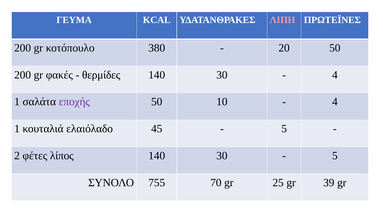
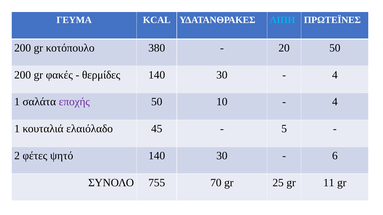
ΛΙΠΗ colour: pink -> light blue
λίπος: λίπος -> ψητό
5 at (335, 156): 5 -> 6
39: 39 -> 11
